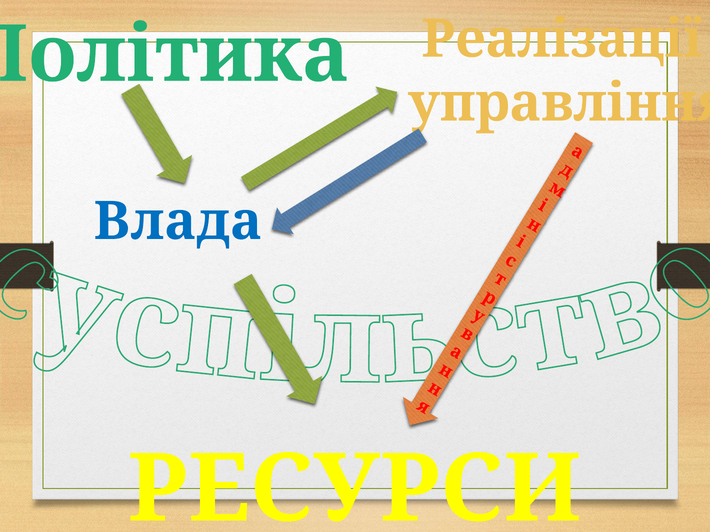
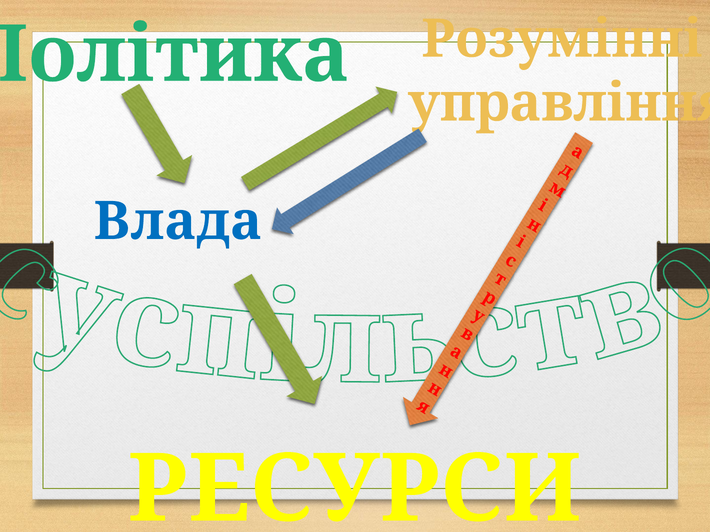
Реалізації: Реалізації -> Розумінні
